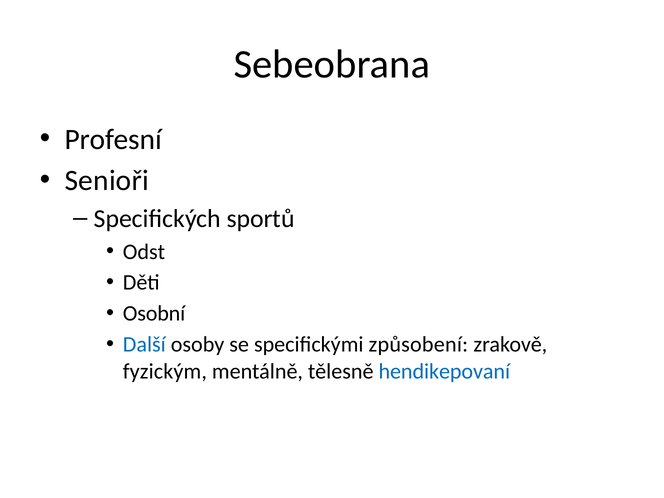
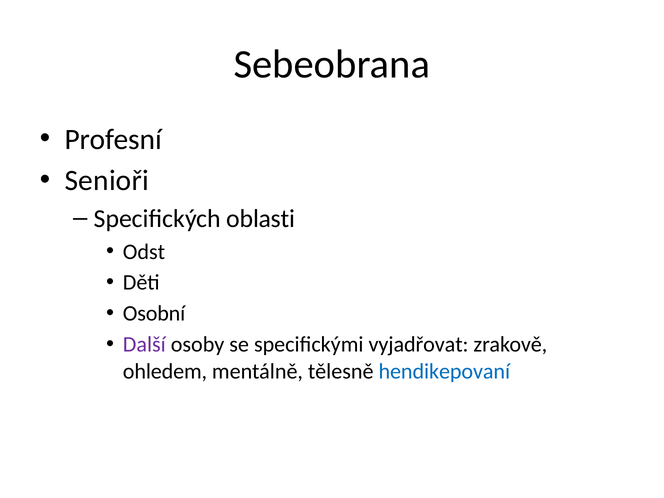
sportů: sportů -> oblasti
Další colour: blue -> purple
způsobení: způsobení -> vyjadřovat
fyzickým: fyzickým -> ohledem
